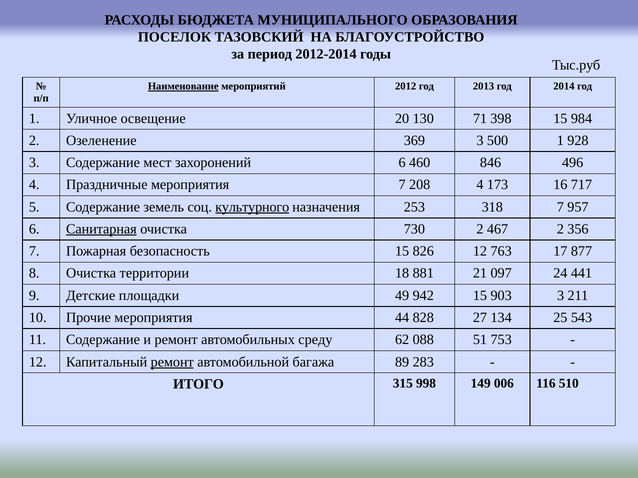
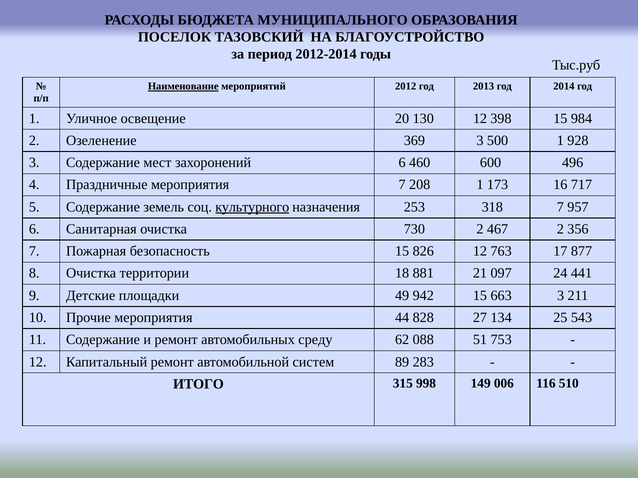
130 71: 71 -> 12
846: 846 -> 600
208 4: 4 -> 1
Санитарная underline: present -> none
903: 903 -> 663
ремонт at (172, 362) underline: present -> none
багажа: багажа -> систем
